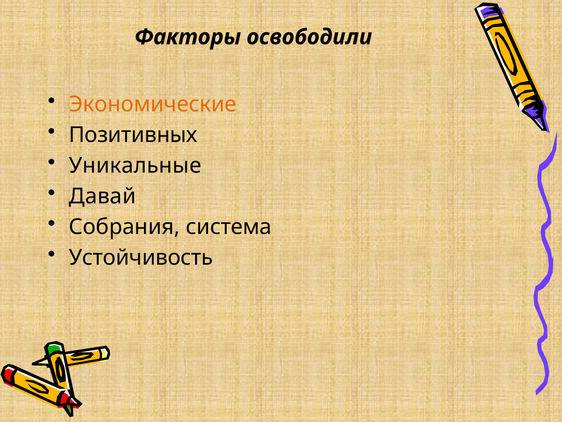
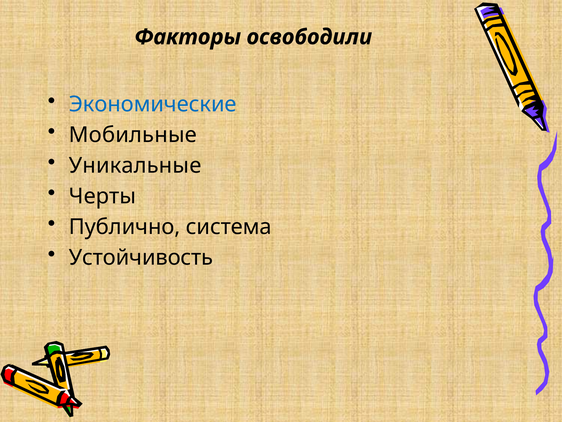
Экономические colour: orange -> blue
Позитивных: Позитивных -> Мобильные
Давай: Давай -> Черты
Собрания: Собрания -> Публично
